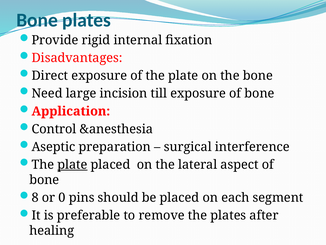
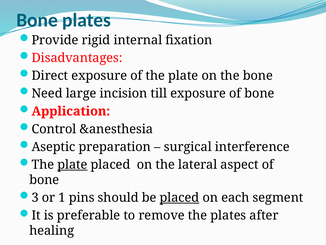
8: 8 -> 3
0: 0 -> 1
placed at (179, 197) underline: none -> present
